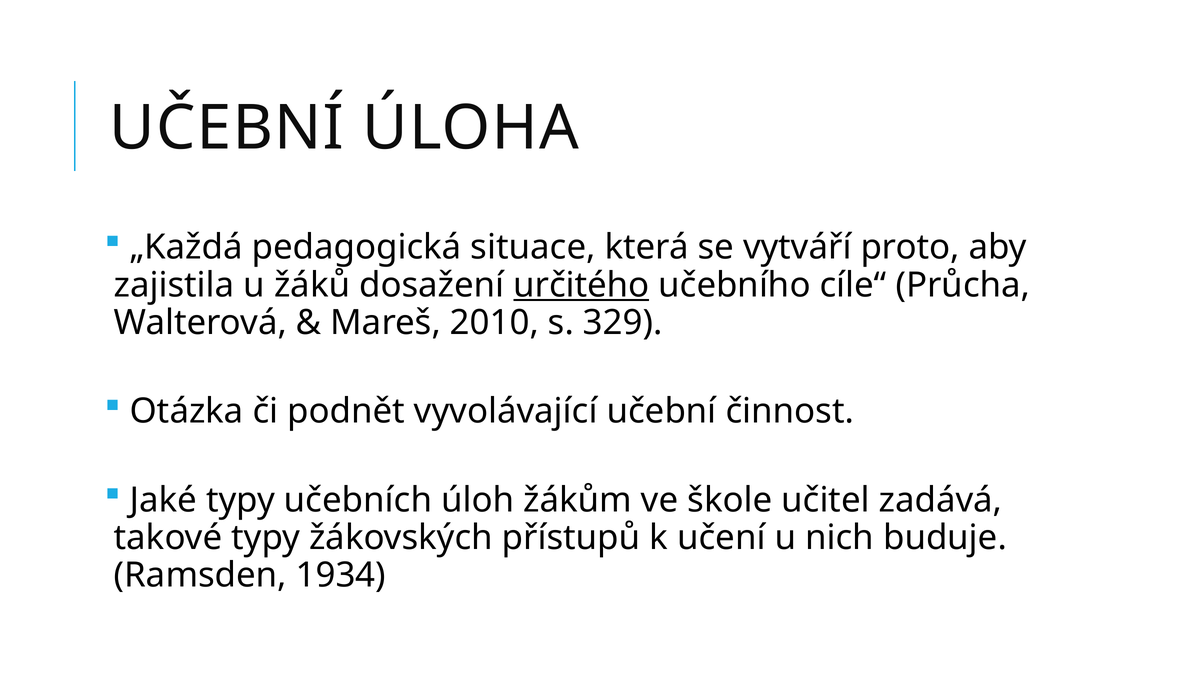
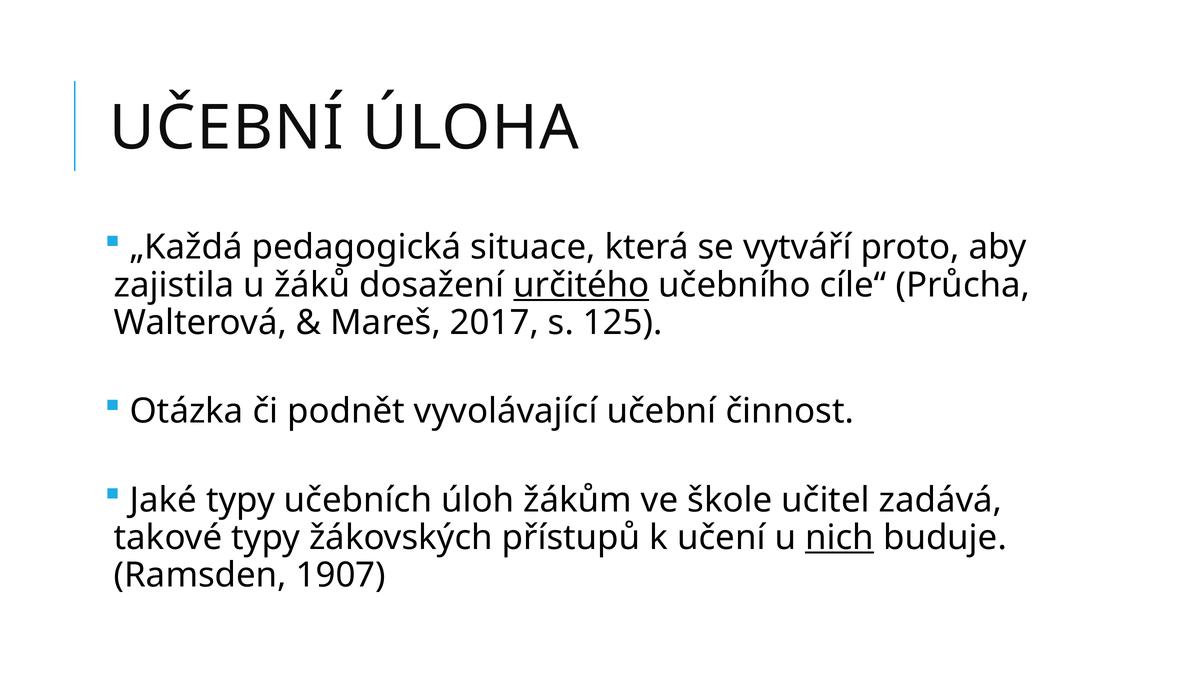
2010: 2010 -> 2017
329: 329 -> 125
nich underline: none -> present
1934: 1934 -> 1907
